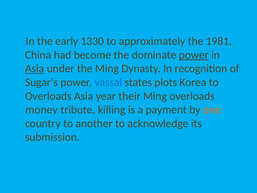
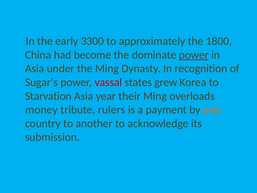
1330: 1330 -> 3300
1981: 1981 -> 1800
Asia at (35, 68) underline: present -> none
vassal colour: blue -> red
plots: plots -> grew
Overloads at (48, 96): Overloads -> Starvation
killing: killing -> rulers
